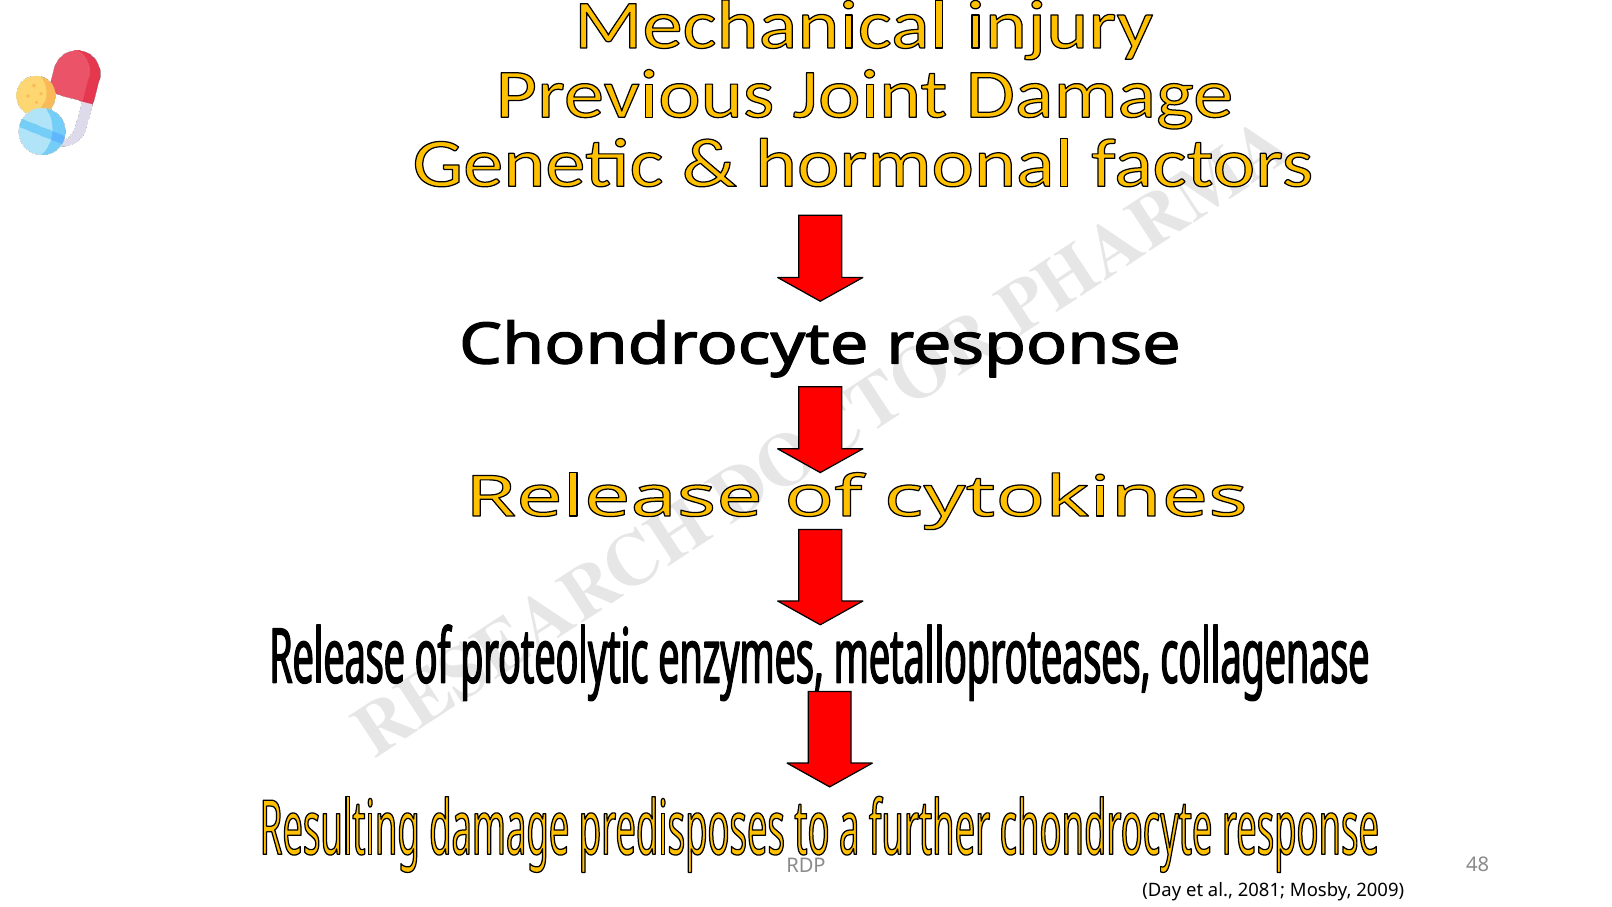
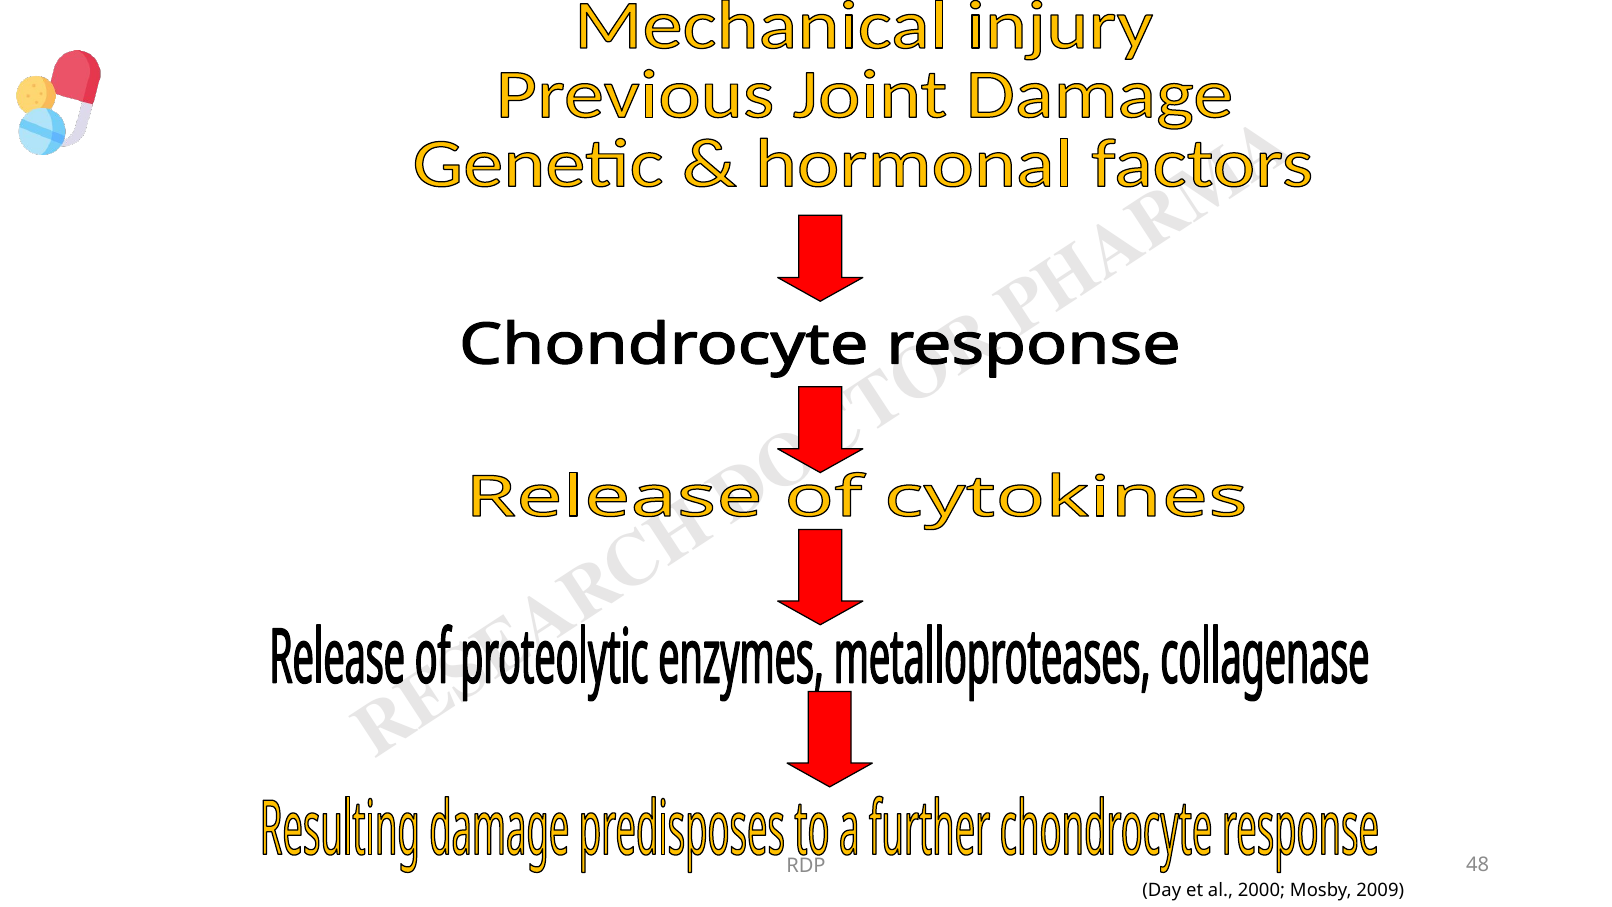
2081: 2081 -> 2000
